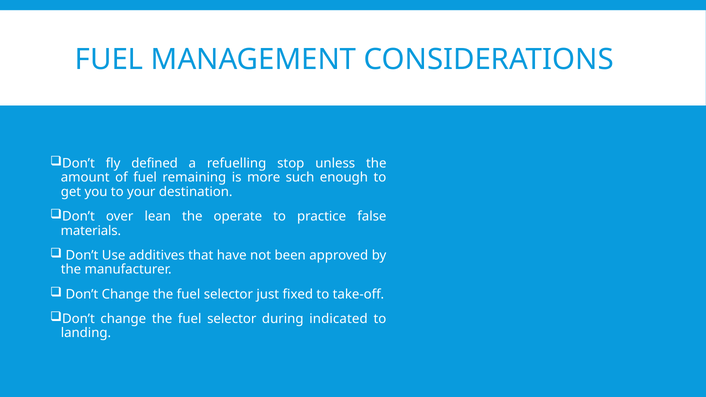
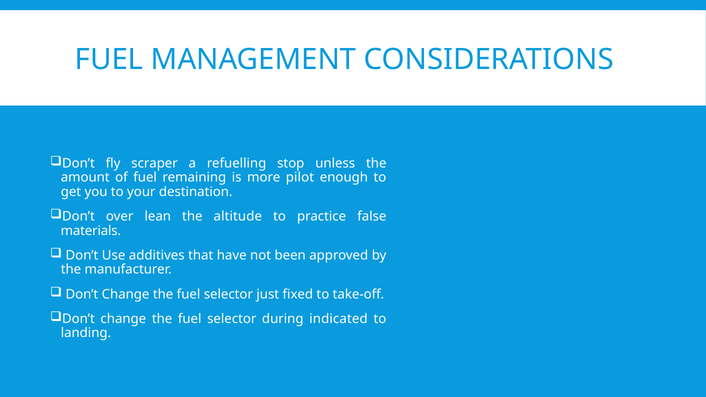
defined: defined -> scraper
such: such -> pilot
operate: operate -> altitude
